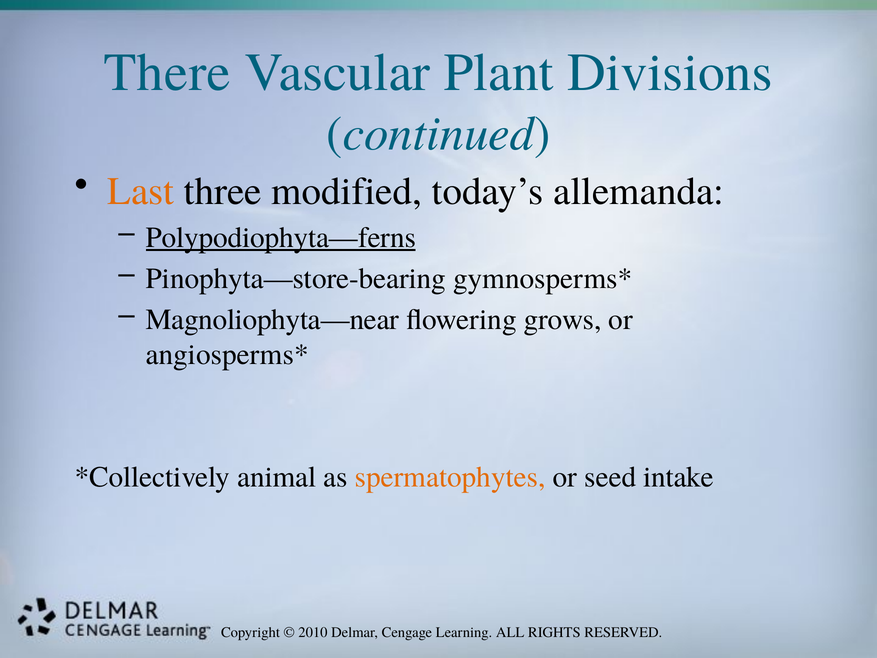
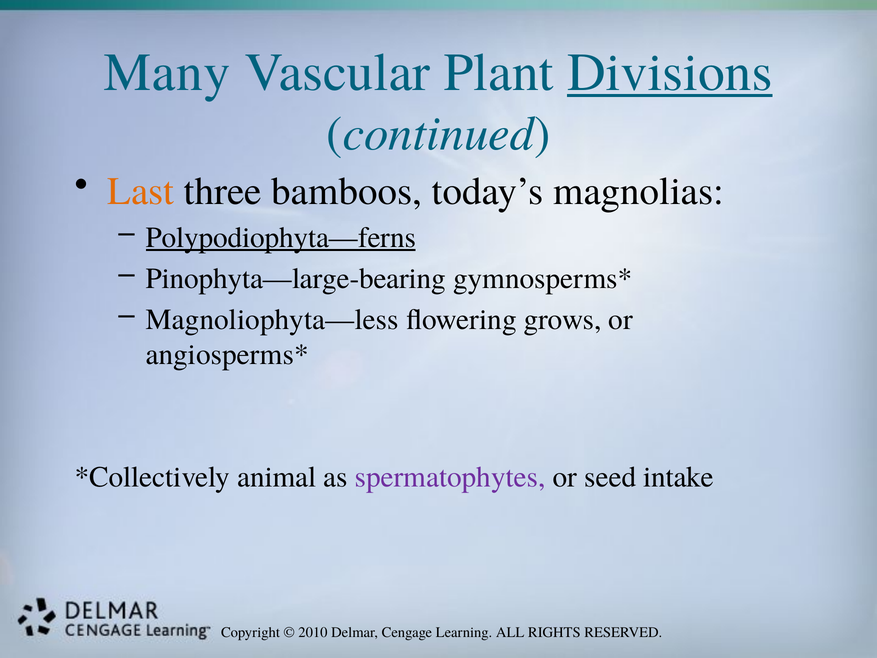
There: There -> Many
Divisions underline: none -> present
modified: modified -> bamboos
allemanda: allemanda -> magnolias
Pinophyta—store-bearing: Pinophyta—store-bearing -> Pinophyta—large-bearing
Magnoliophyta—near: Magnoliophyta—near -> Magnoliophyta—less
spermatophytes colour: orange -> purple
